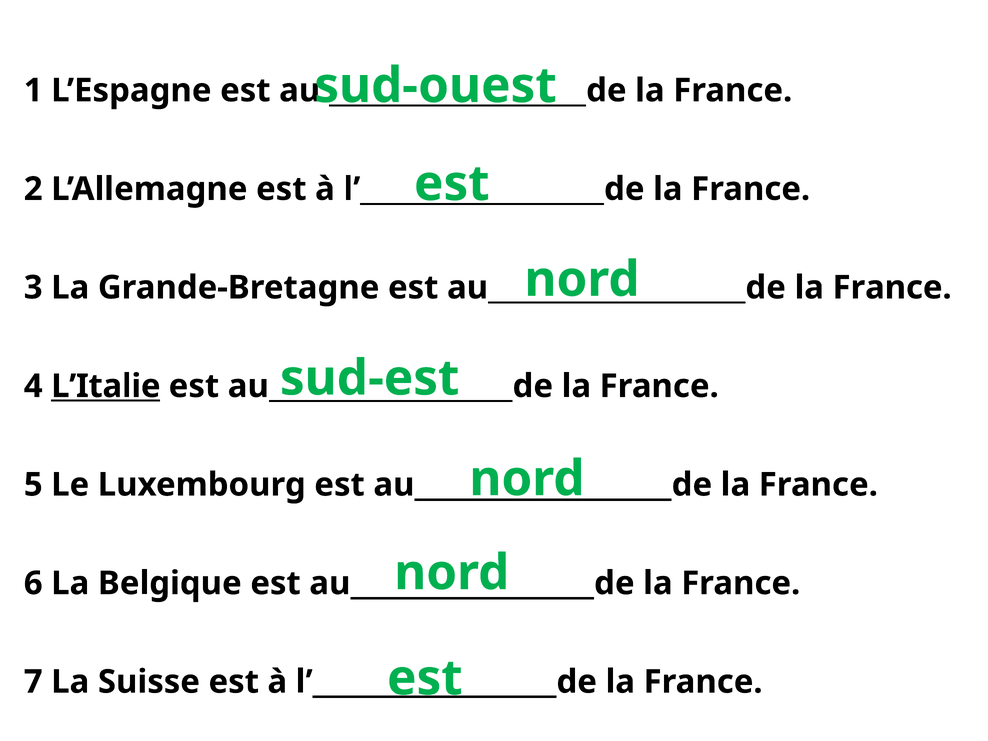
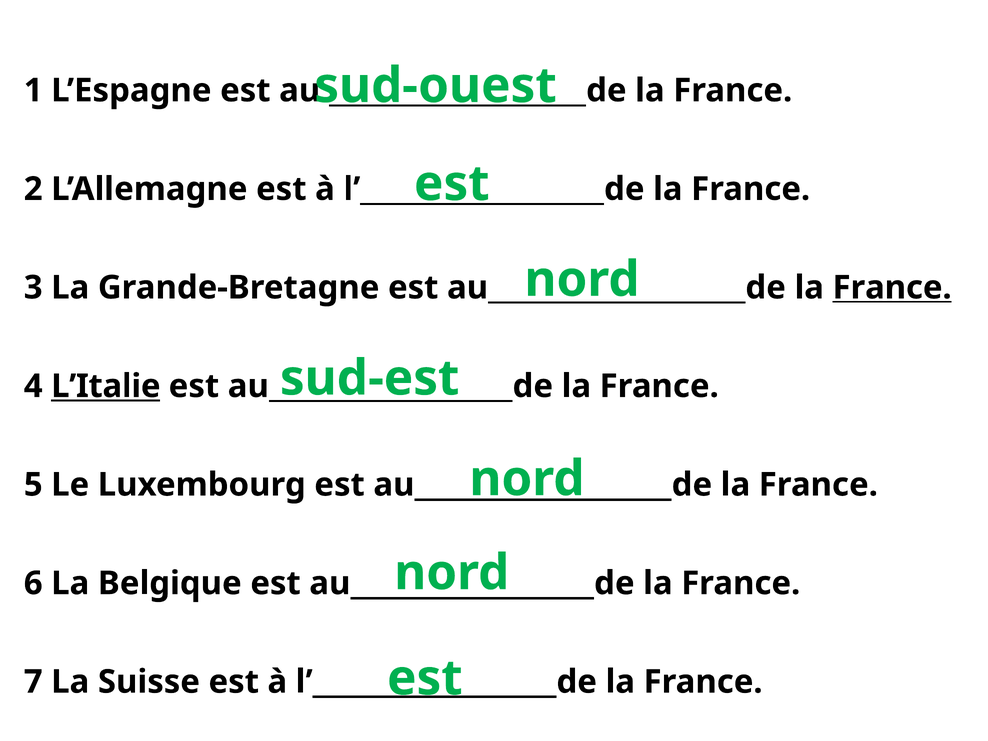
France at (892, 288) underline: none -> present
